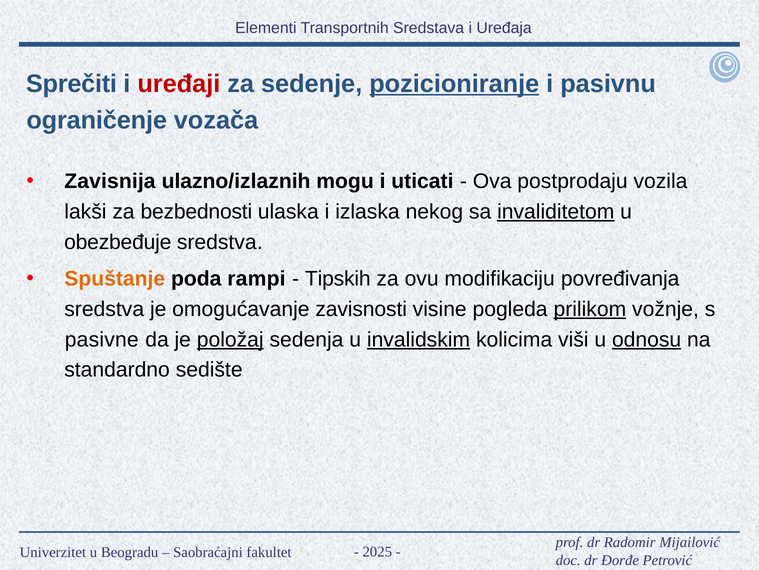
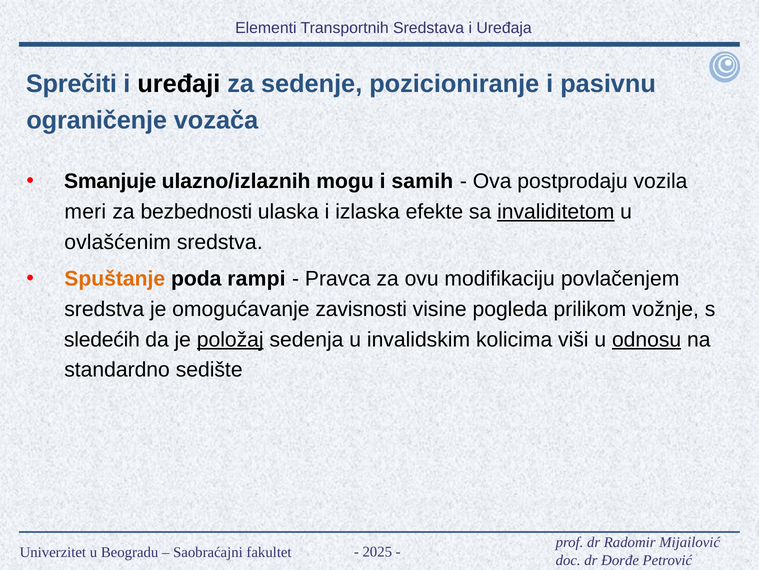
uređaji colour: red -> black
pozicioniranje underline: present -> none
Zavisnija: Zavisnija -> Smanjuje
uticati: uticati -> samih
lakši: lakši -> meri
nekog: nekog -> efekte
obezbeđuje: obezbeđuje -> ovlašćenim
Tipskih: Tipskih -> Pravca
povređivanja: povređivanja -> povlačenjem
prilikom underline: present -> none
pasivne: pasivne -> sledećih
invalidskim underline: present -> none
